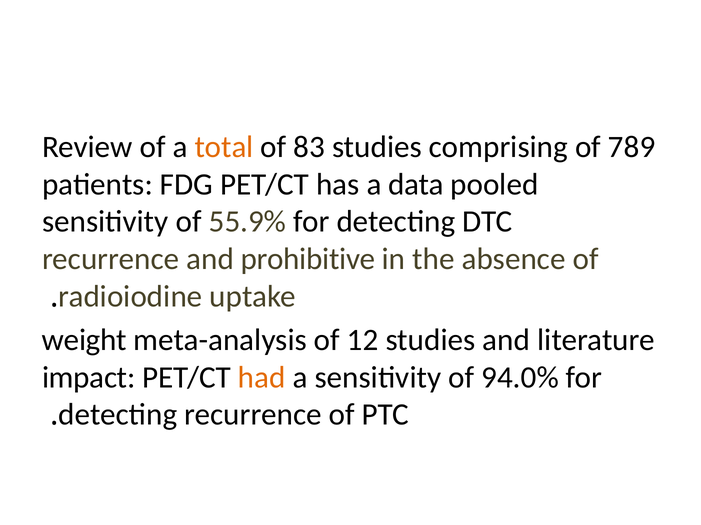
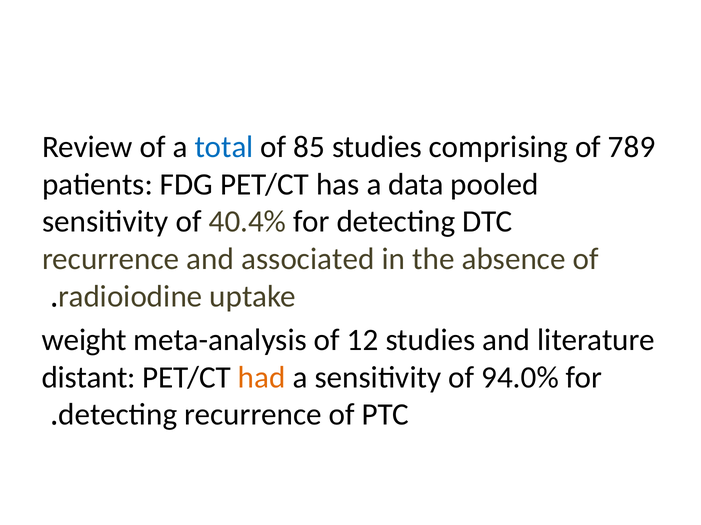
total colour: orange -> blue
83: 83 -> 85
55.9%: 55.9% -> 40.4%
prohibitive: prohibitive -> associated
impact: impact -> distant
